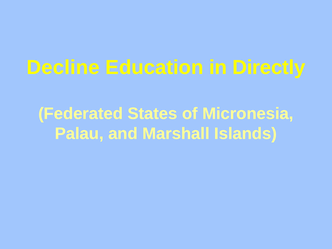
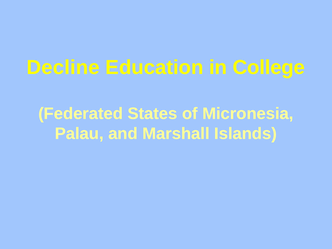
Directly: Directly -> College
